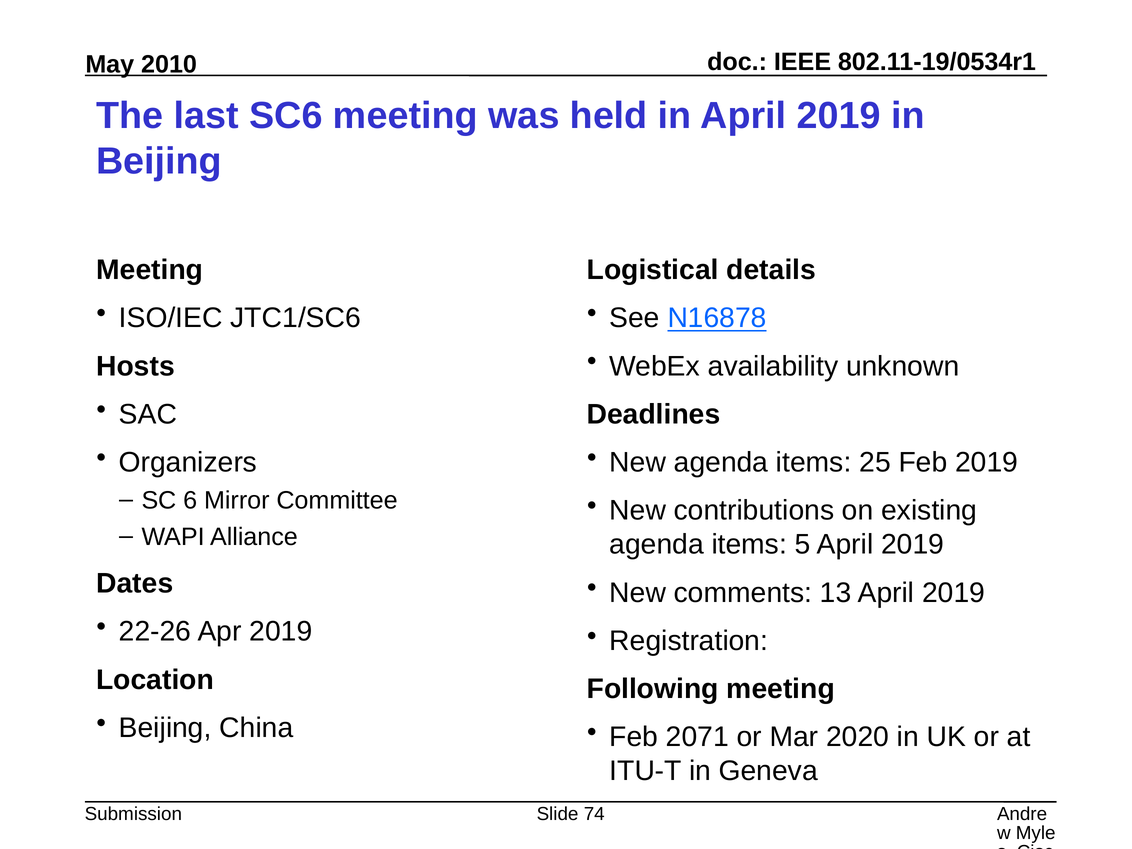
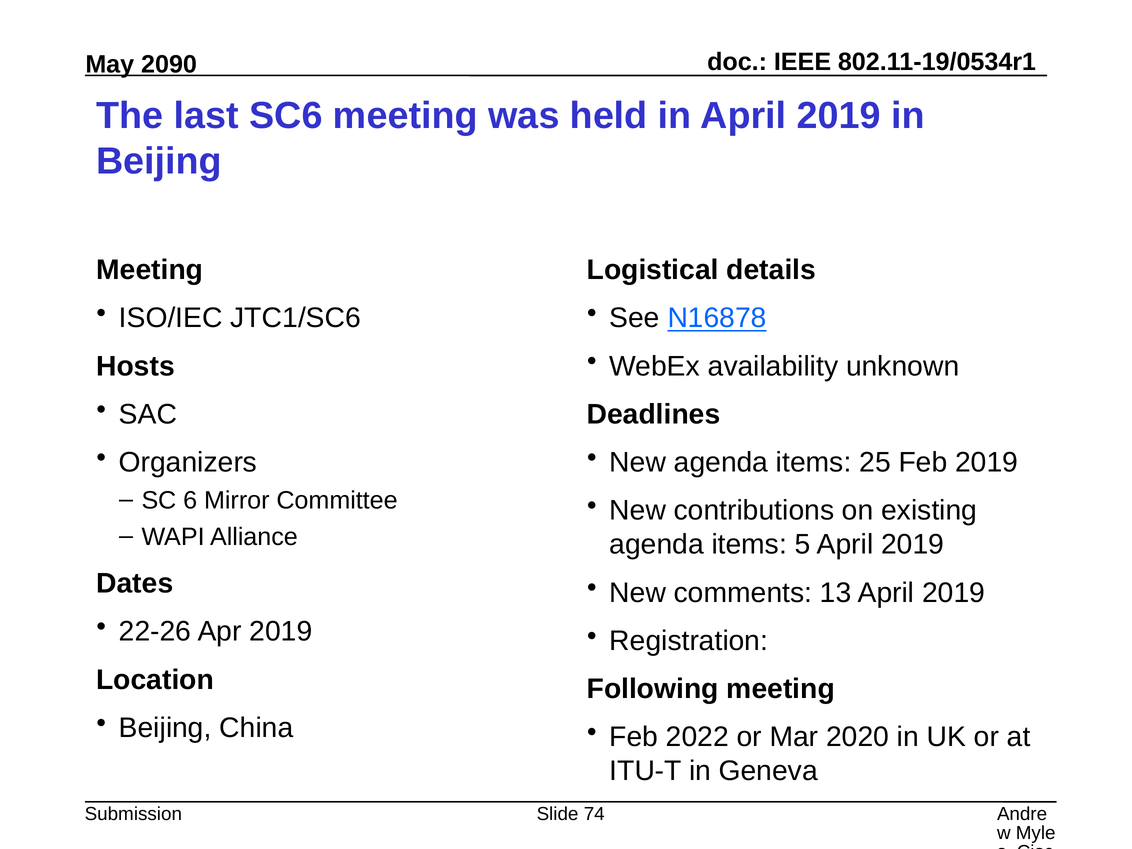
2010: 2010 -> 2090
2071: 2071 -> 2022
